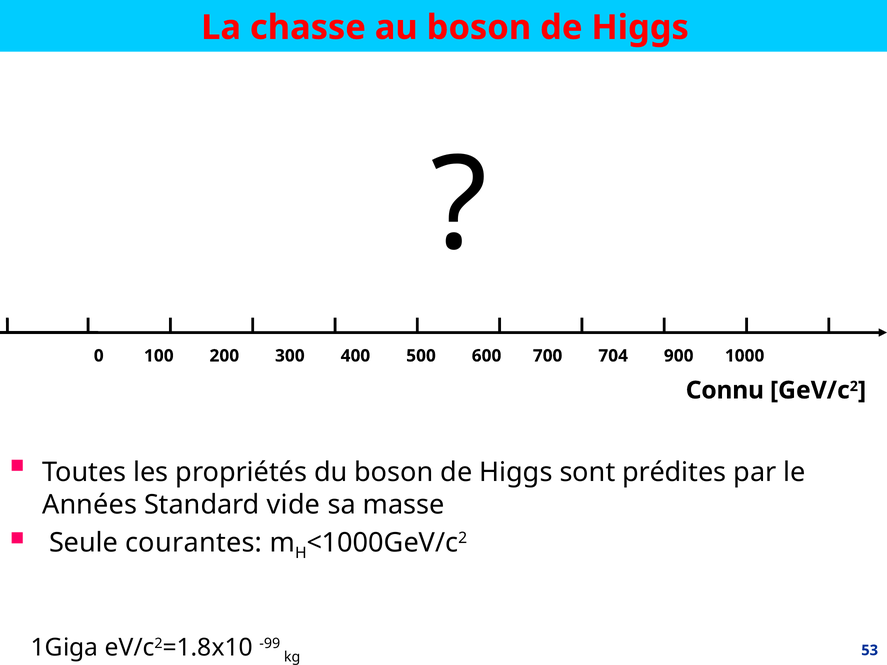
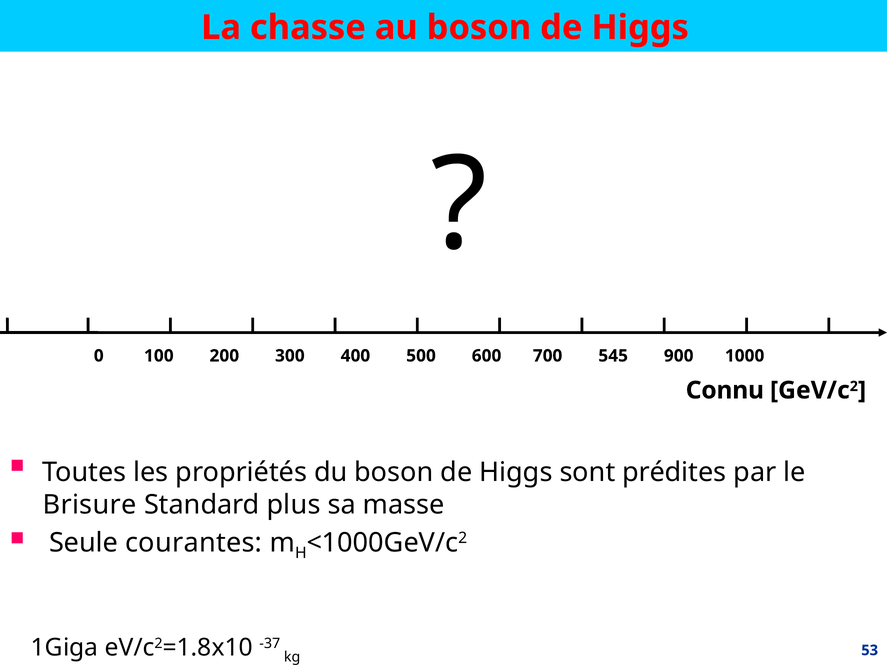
704: 704 -> 545
Années: Années -> Brisure
vide: vide -> plus
-99: -99 -> -37
